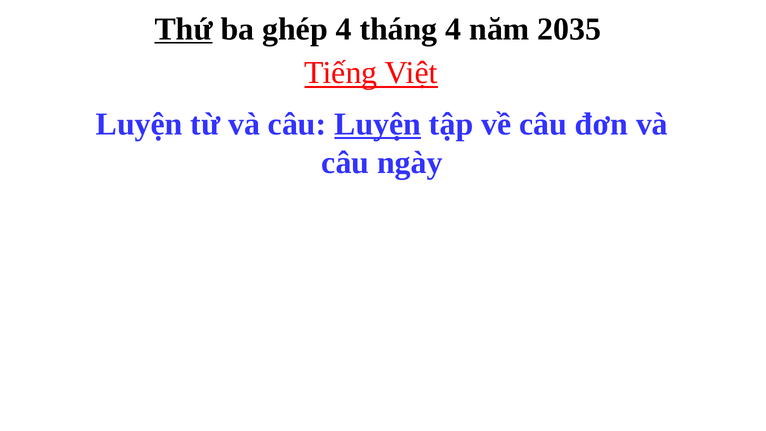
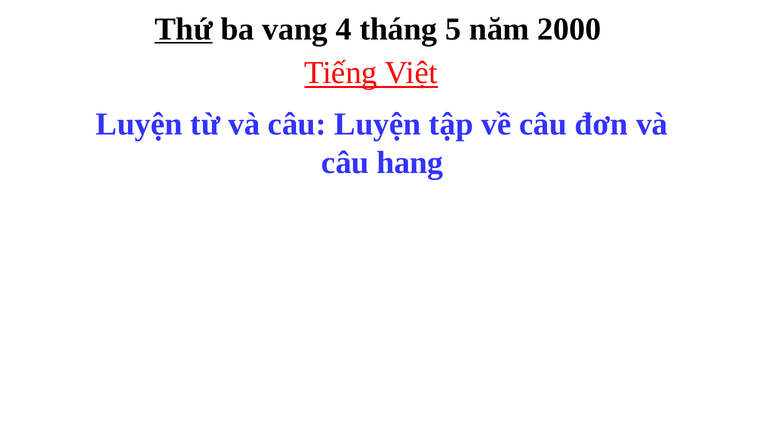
ghép: ghép -> vang
tháng 4: 4 -> 5
2035: 2035 -> 2000
Luyện at (378, 124) underline: present -> none
ngày: ngày -> hang
